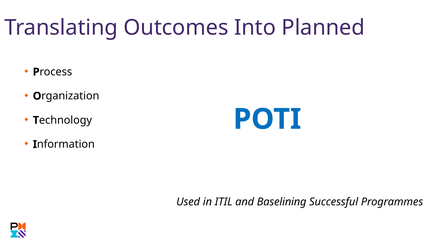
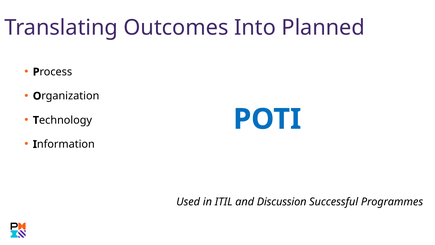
Baselining: Baselining -> Discussion
